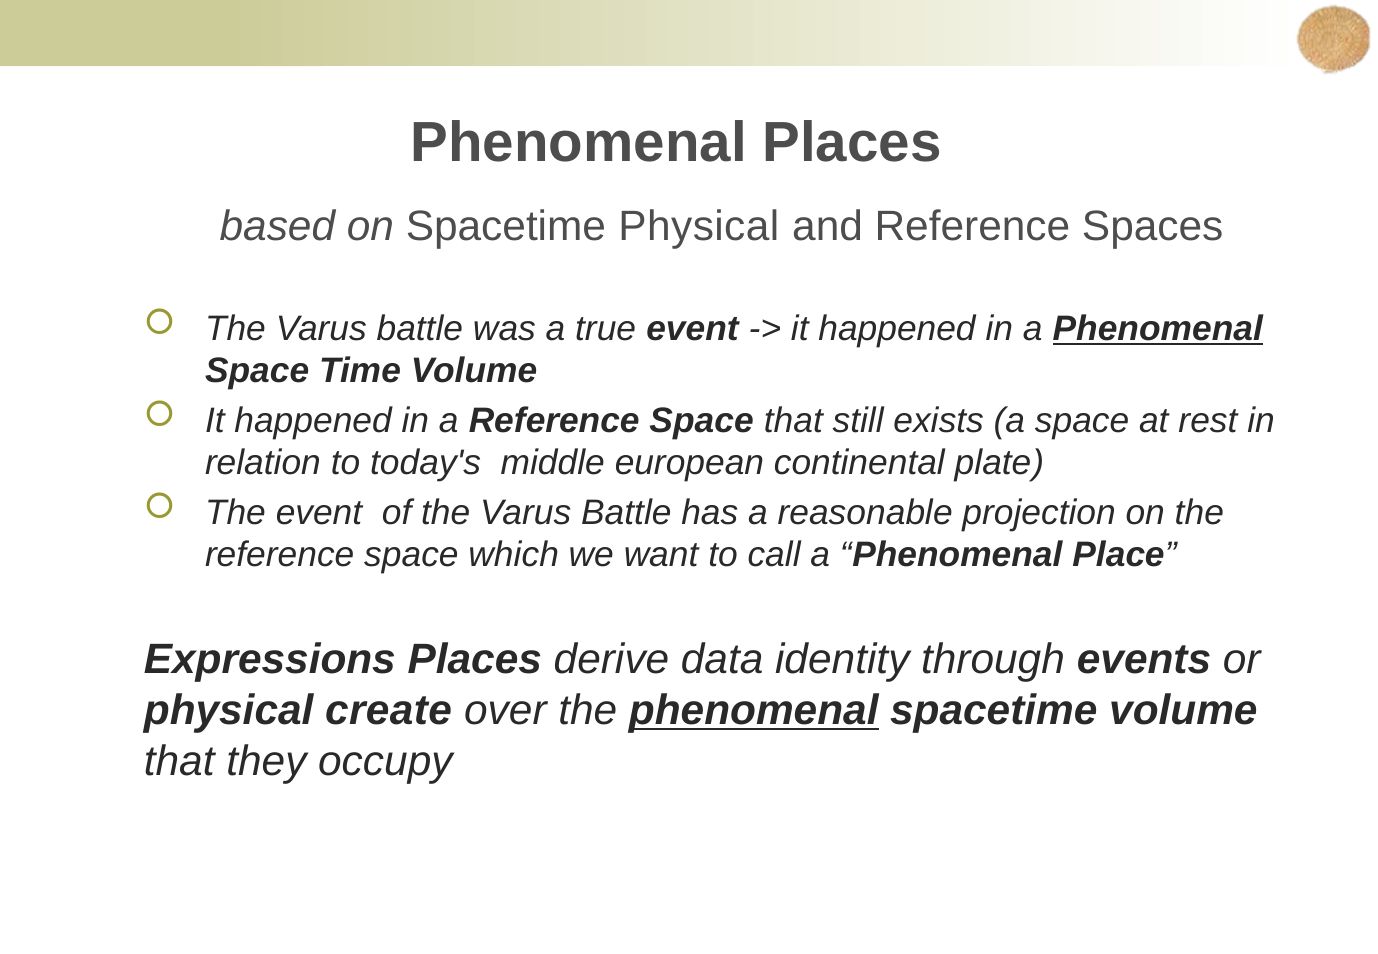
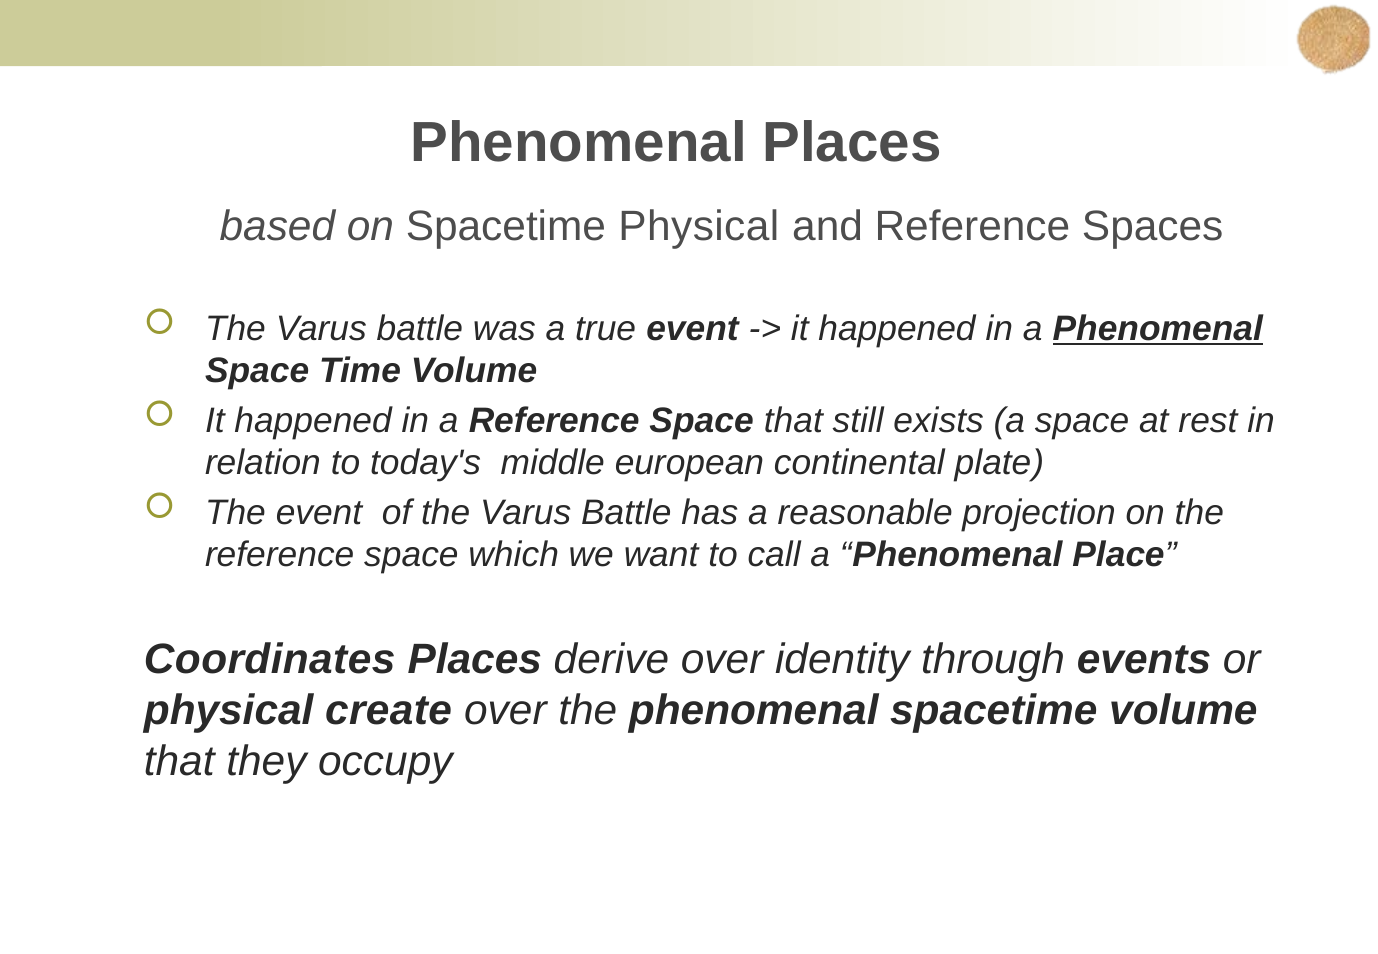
Expressions: Expressions -> Coordinates
derive data: data -> over
phenomenal at (754, 711) underline: present -> none
